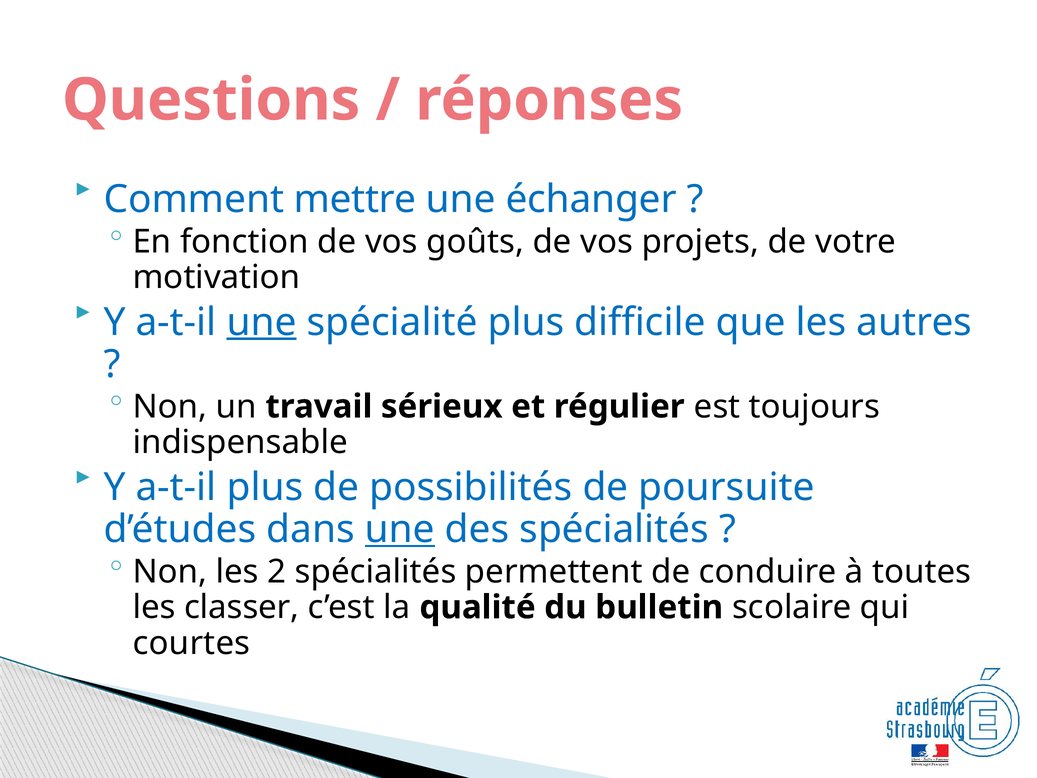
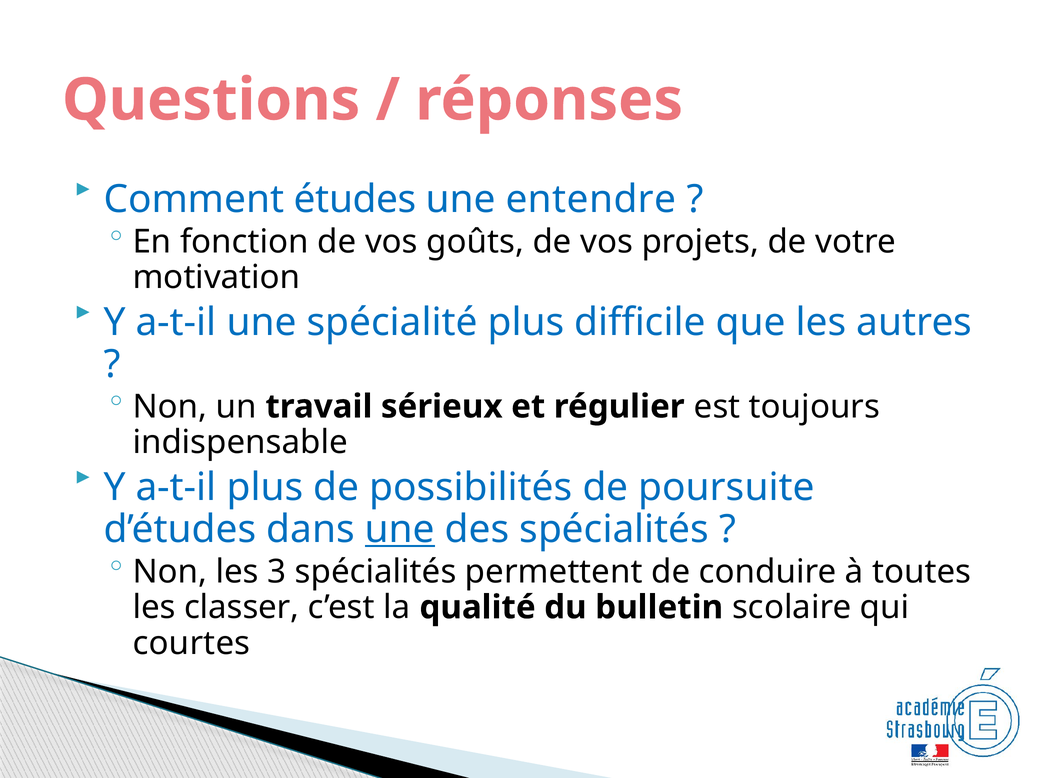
mettre: mettre -> études
échanger: échanger -> entendre
une at (262, 322) underline: present -> none
2: 2 -> 3
